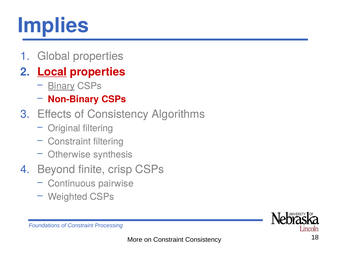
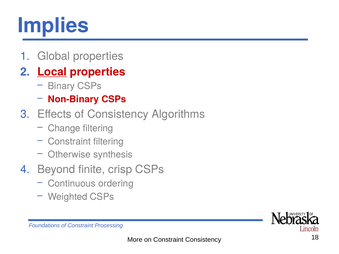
Binary underline: present -> none
Original: Original -> Change
pairwise: pairwise -> ordering
